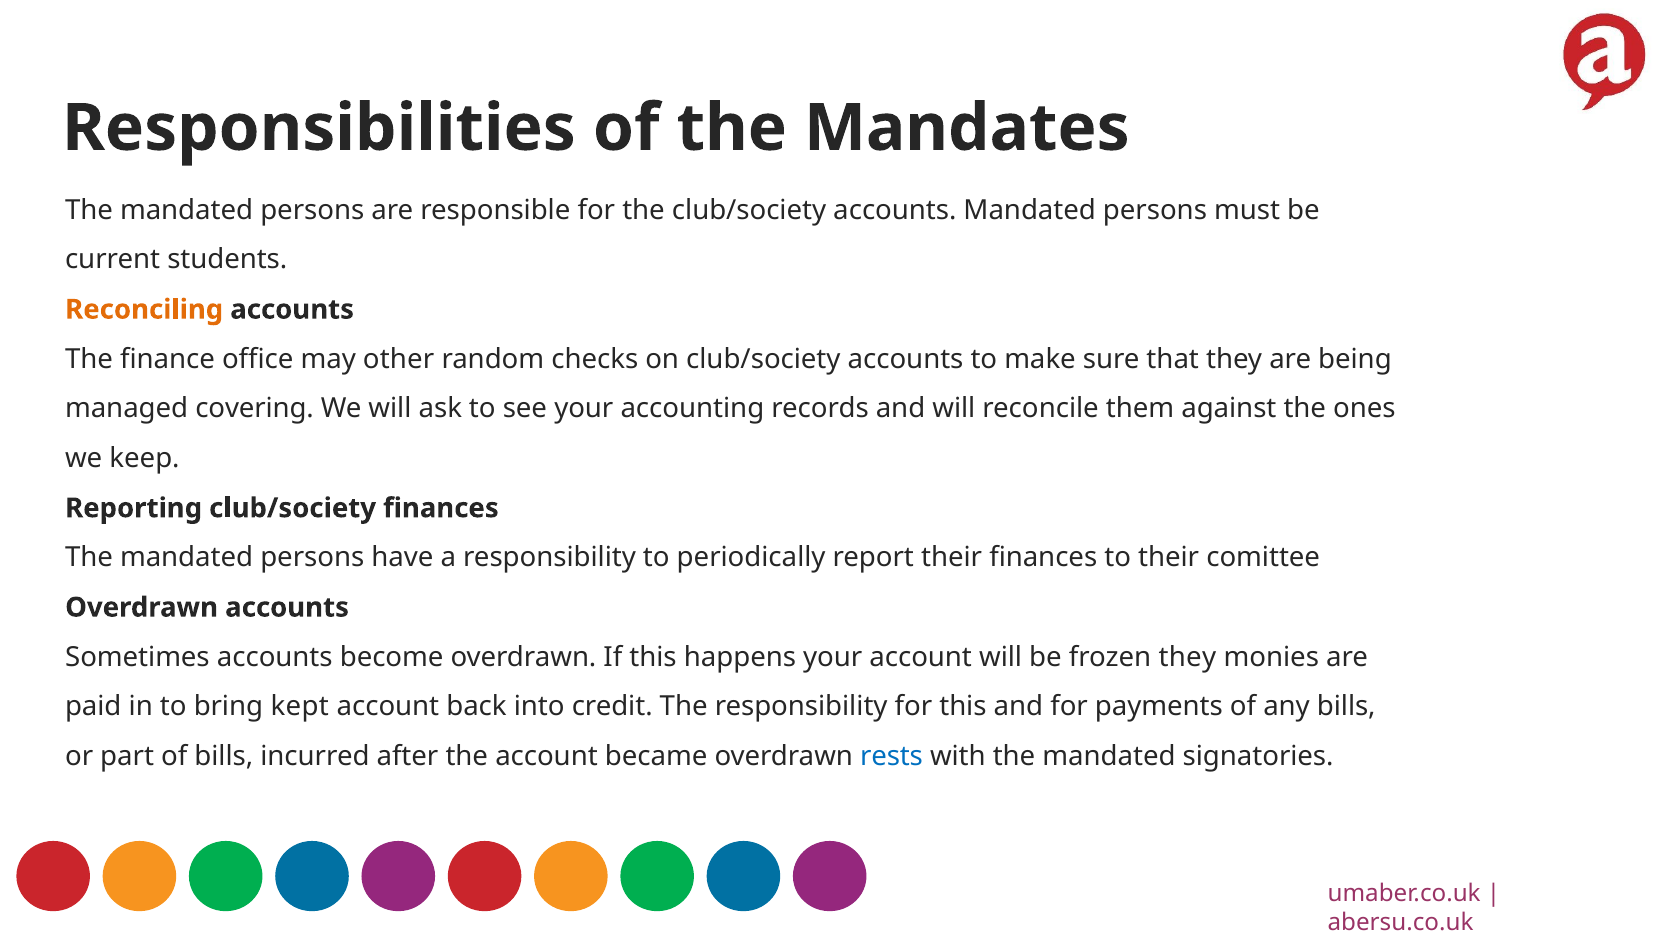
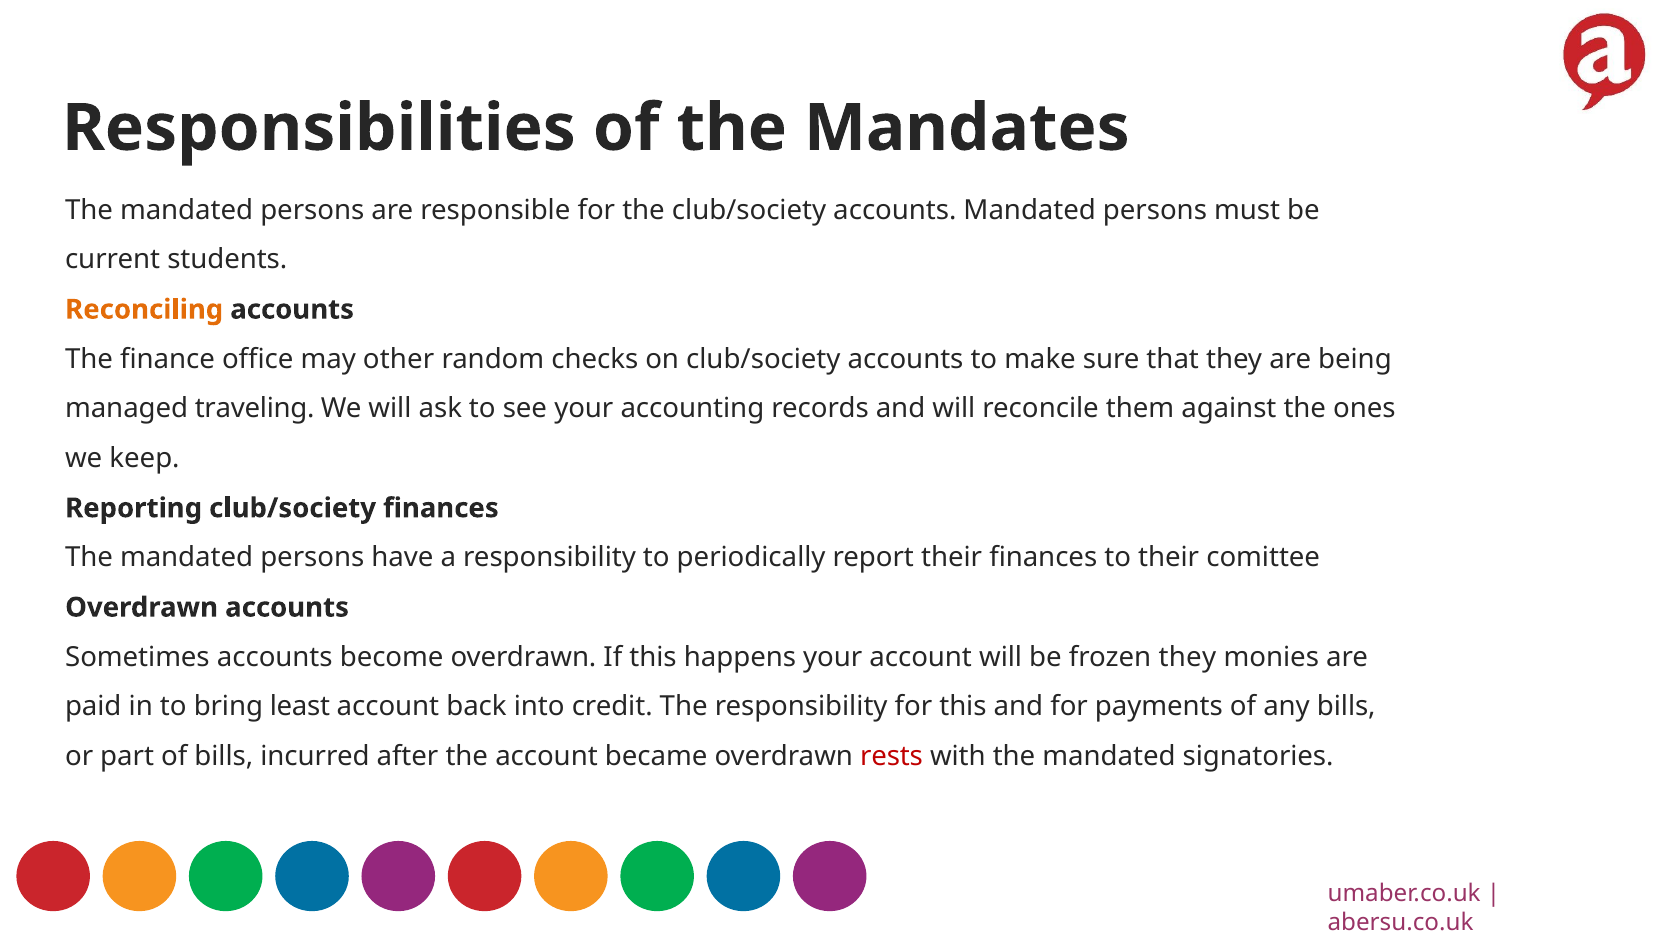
covering: covering -> traveling
kept: kept -> least
rests colour: blue -> red
